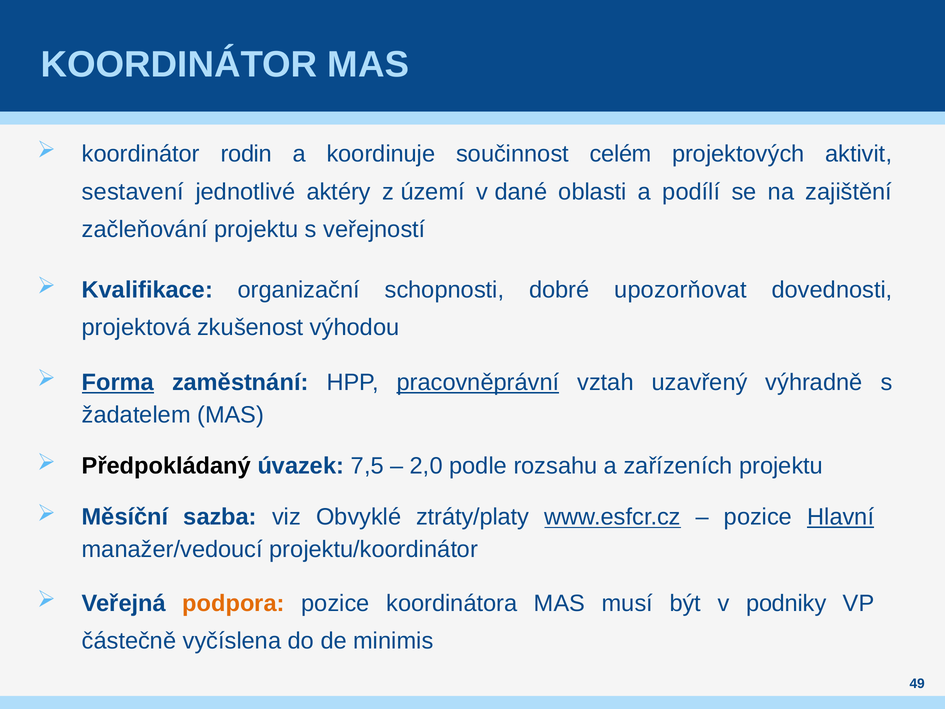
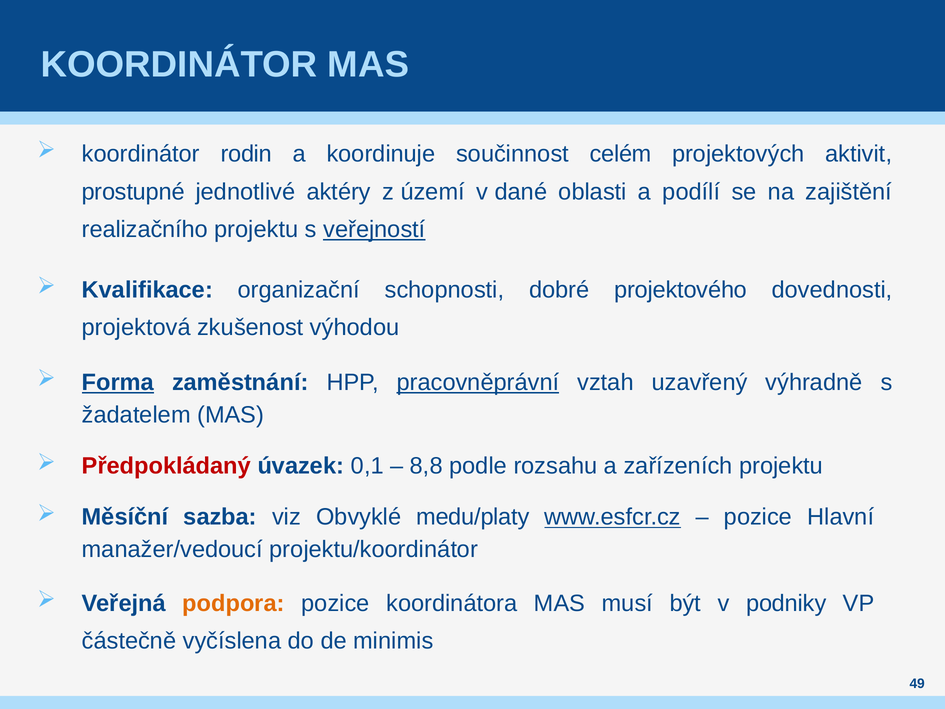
sestavení: sestavení -> prostupné
začleňování: začleňování -> realizačního
veřejností underline: none -> present
upozorňovat: upozorňovat -> projektového
Předpokládaný colour: black -> red
7,5: 7,5 -> 0,1
2,0: 2,0 -> 8,8
ztráty/platy: ztráty/platy -> medu/platy
Hlavní underline: present -> none
